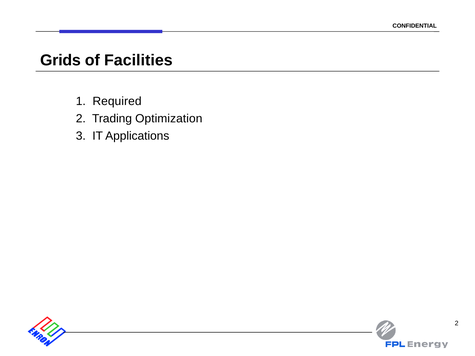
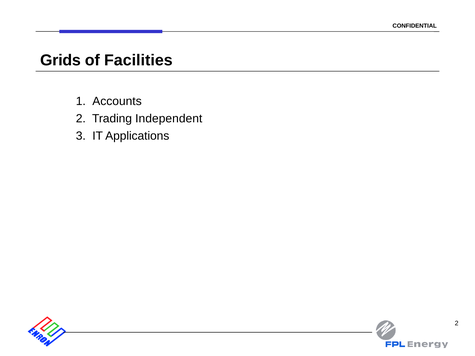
Required: Required -> Accounts
Optimization: Optimization -> Independent
